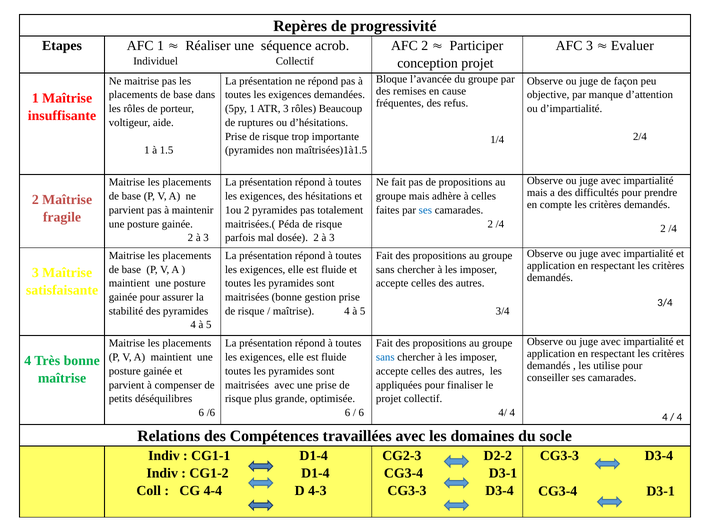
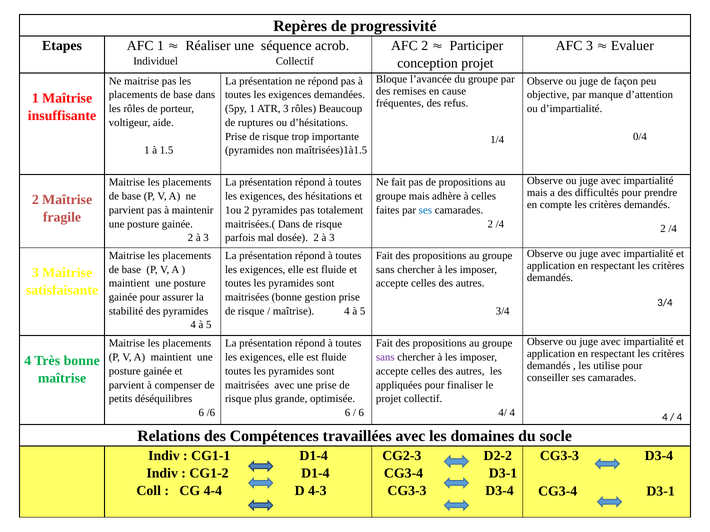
2/4: 2/4 -> 0/4
maitrisées.( Péda: Péda -> Dans
sans at (385, 358) colour: blue -> purple
